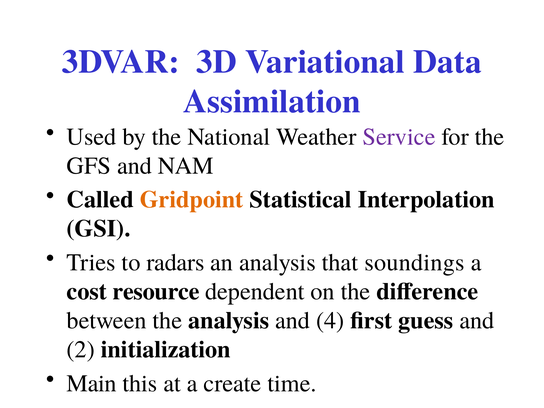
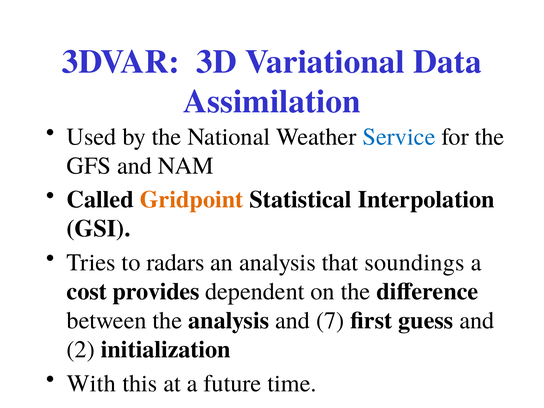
Service colour: purple -> blue
resource: resource -> provides
4: 4 -> 7
Main: Main -> With
create: create -> future
